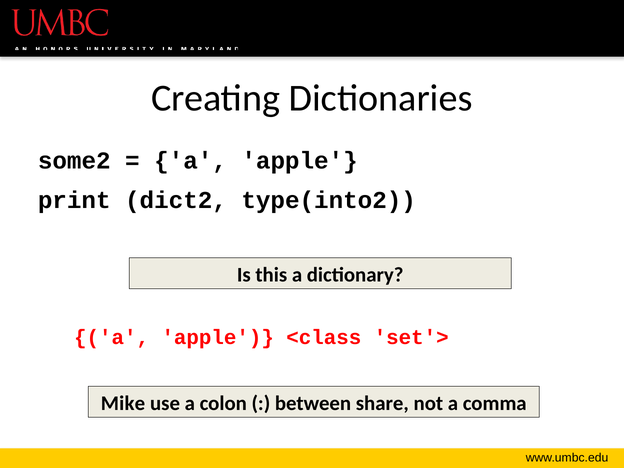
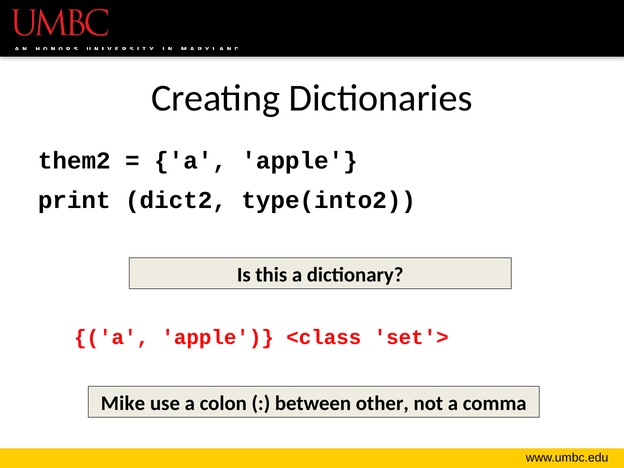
some2: some2 -> them2
share: share -> other
